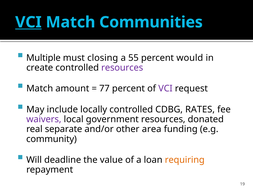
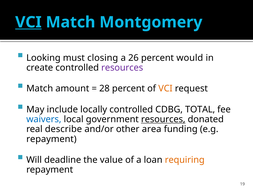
Communities: Communities -> Montgomery
Multiple: Multiple -> Looking
55: 55 -> 26
77: 77 -> 28
VCI at (165, 88) colour: purple -> orange
RATES: RATES -> TOTAL
waivers colour: purple -> blue
resources at (163, 119) underline: none -> present
separate: separate -> describe
community at (52, 139): community -> repayment
